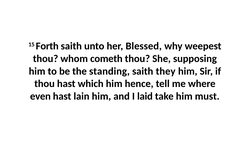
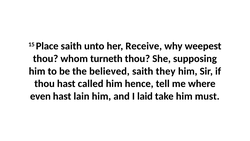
Forth: Forth -> Place
Blessed: Blessed -> Receive
cometh: cometh -> turneth
standing: standing -> believed
which: which -> called
